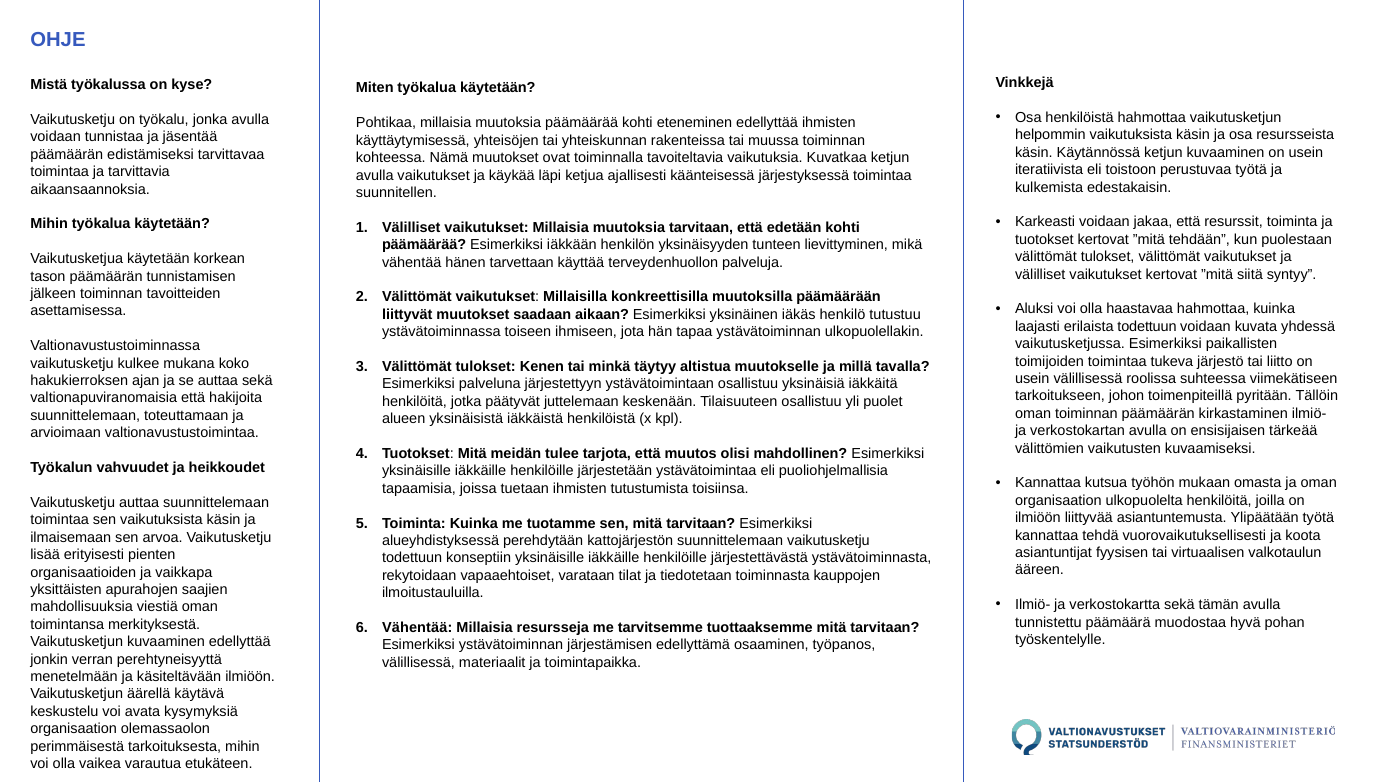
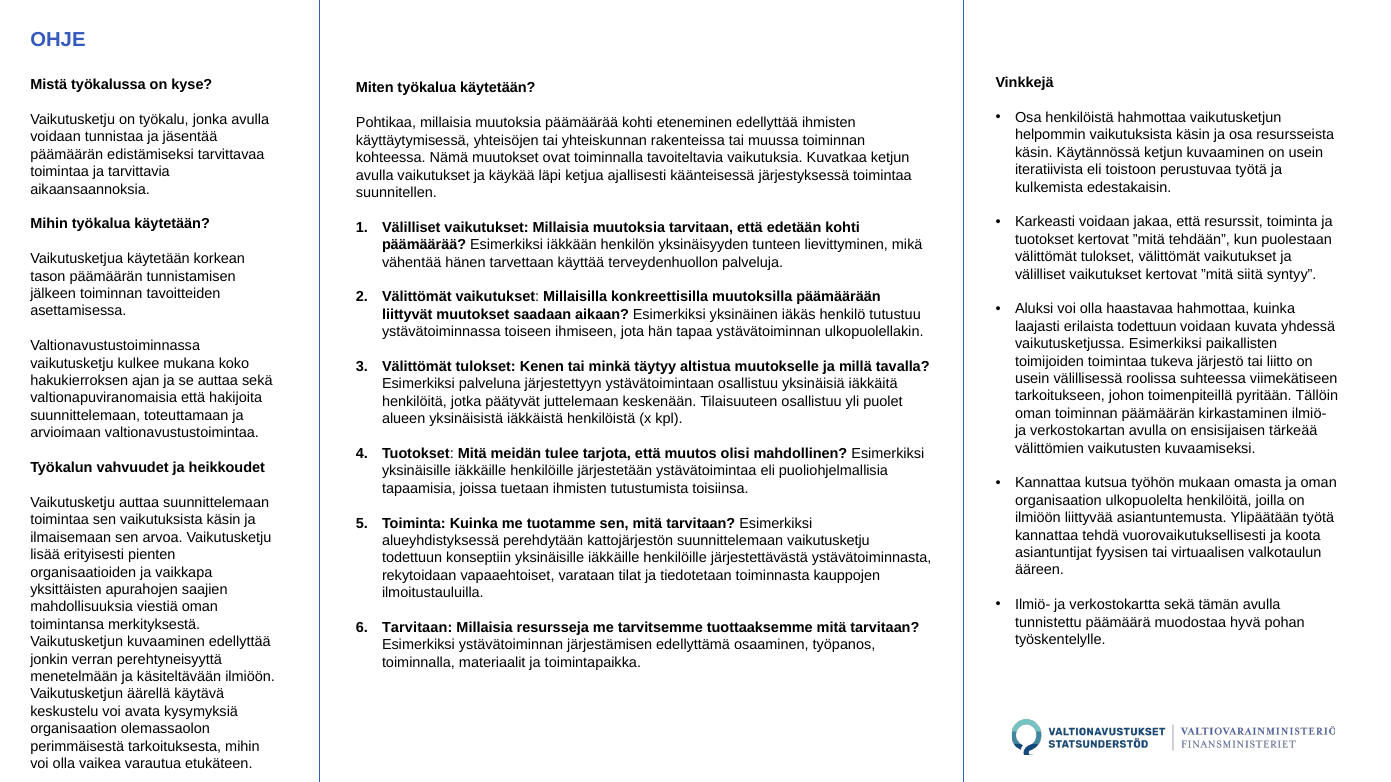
Vähentää at (417, 628): Vähentää -> Tarvitaan
välillisessä at (418, 663): välillisessä -> toiminnalla
